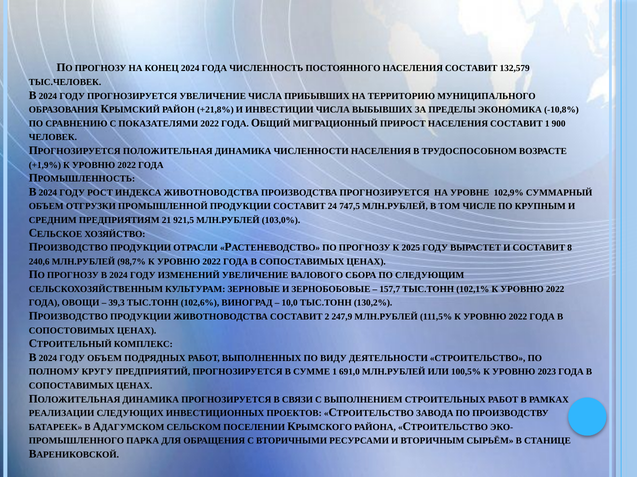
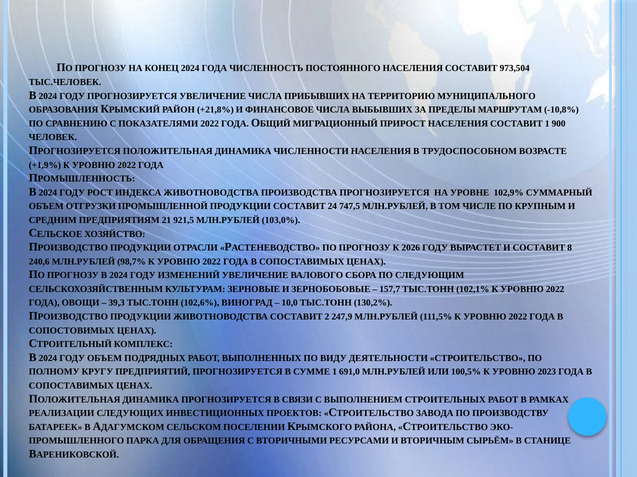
132,579: 132,579 -> 973,504
ИНВЕСТИЦИИ: ИНВЕСТИЦИИ -> ФИНАНСОВОЕ
ЭКОНОМИКА: ЭКОНОМИКА -> МАРШРУТАМ
2025: 2025 -> 2026
